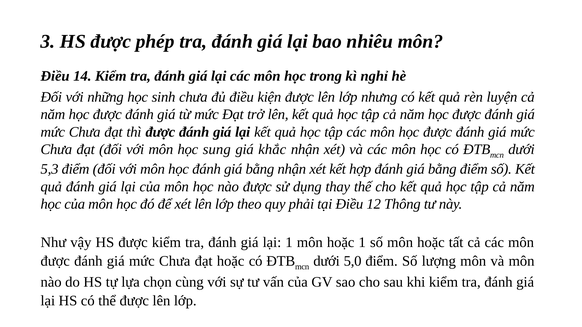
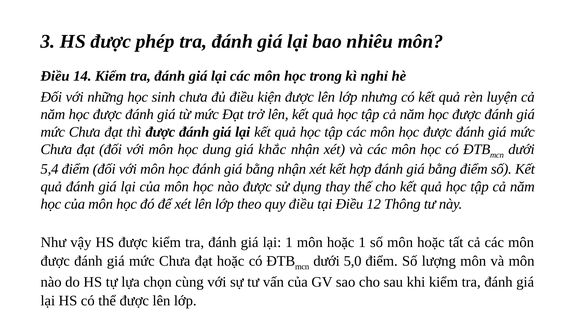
sung: sung -> dung
5,3: 5,3 -> 5,4
quy phải: phải -> điều
